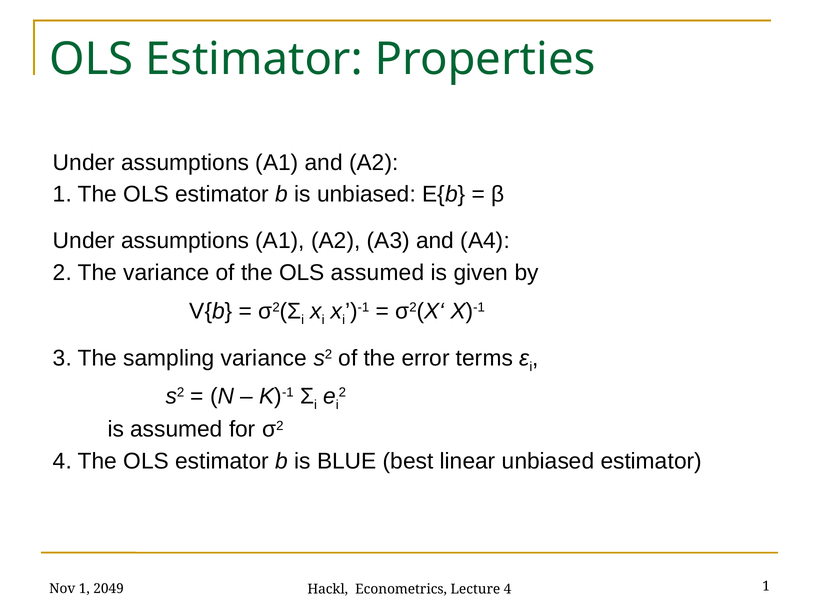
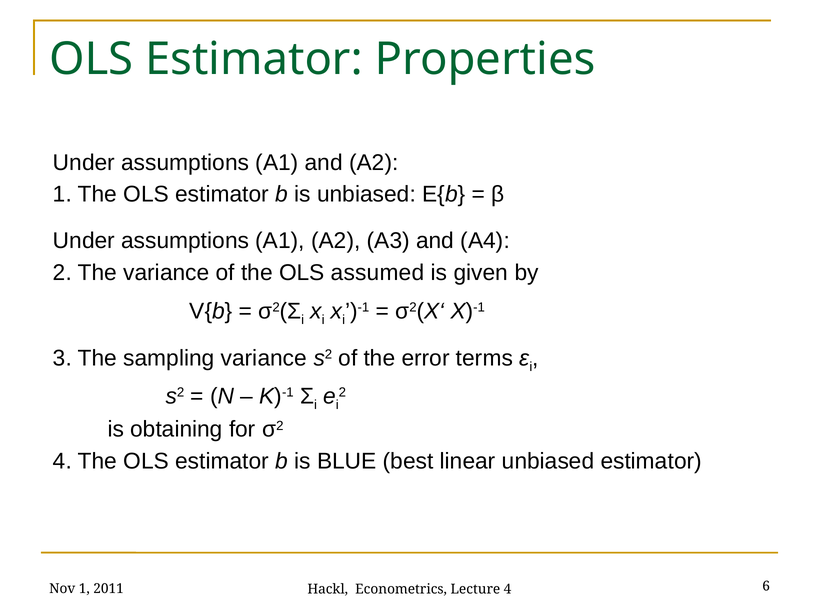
is assumed: assumed -> obtaining
2049: 2049 -> 2011
4 1: 1 -> 6
